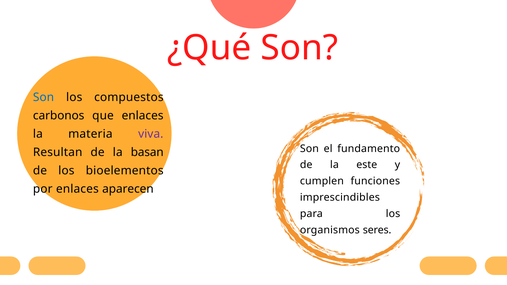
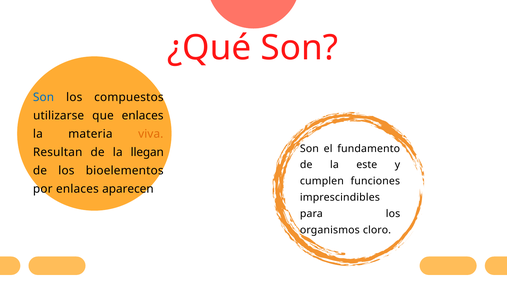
carbonos: carbonos -> utilizarse
viva colour: purple -> orange
basan: basan -> llegan
seres: seres -> cloro
